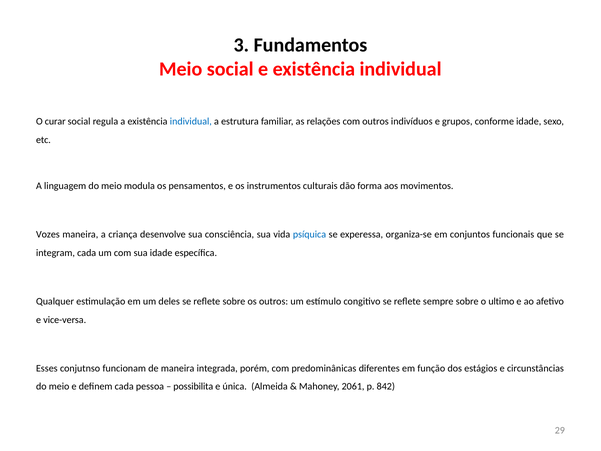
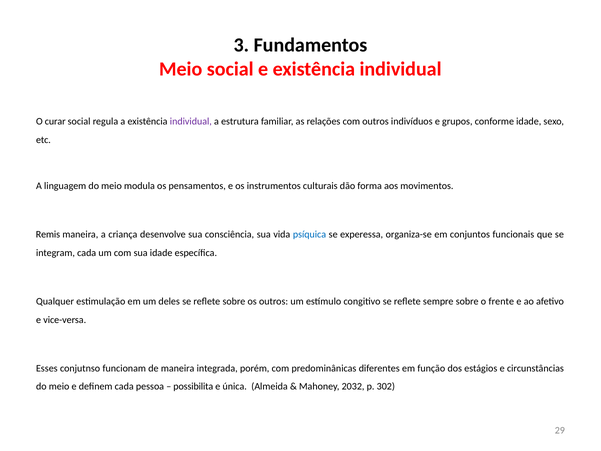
individual at (191, 121) colour: blue -> purple
Vozes: Vozes -> Remis
ultimo: ultimo -> frente
2061: 2061 -> 2032
842: 842 -> 302
